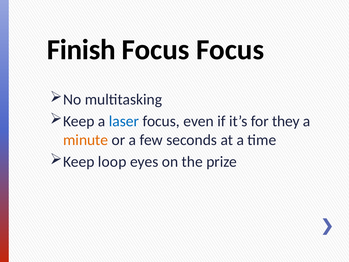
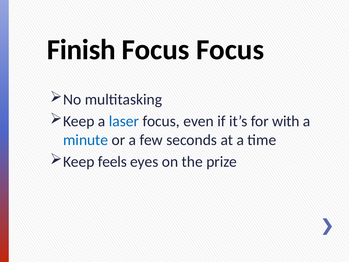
they: they -> with
minute colour: orange -> blue
loop: loop -> feels
